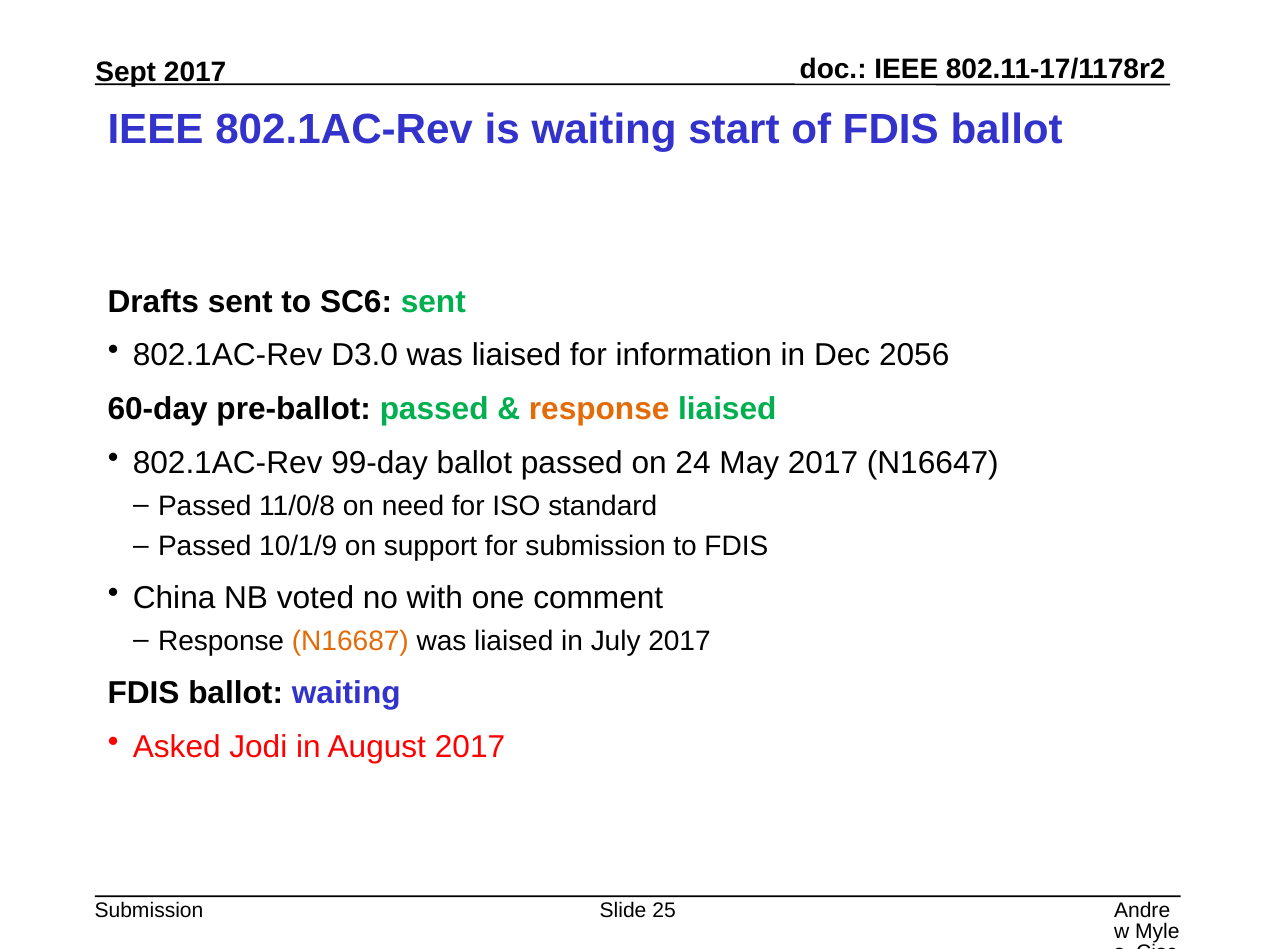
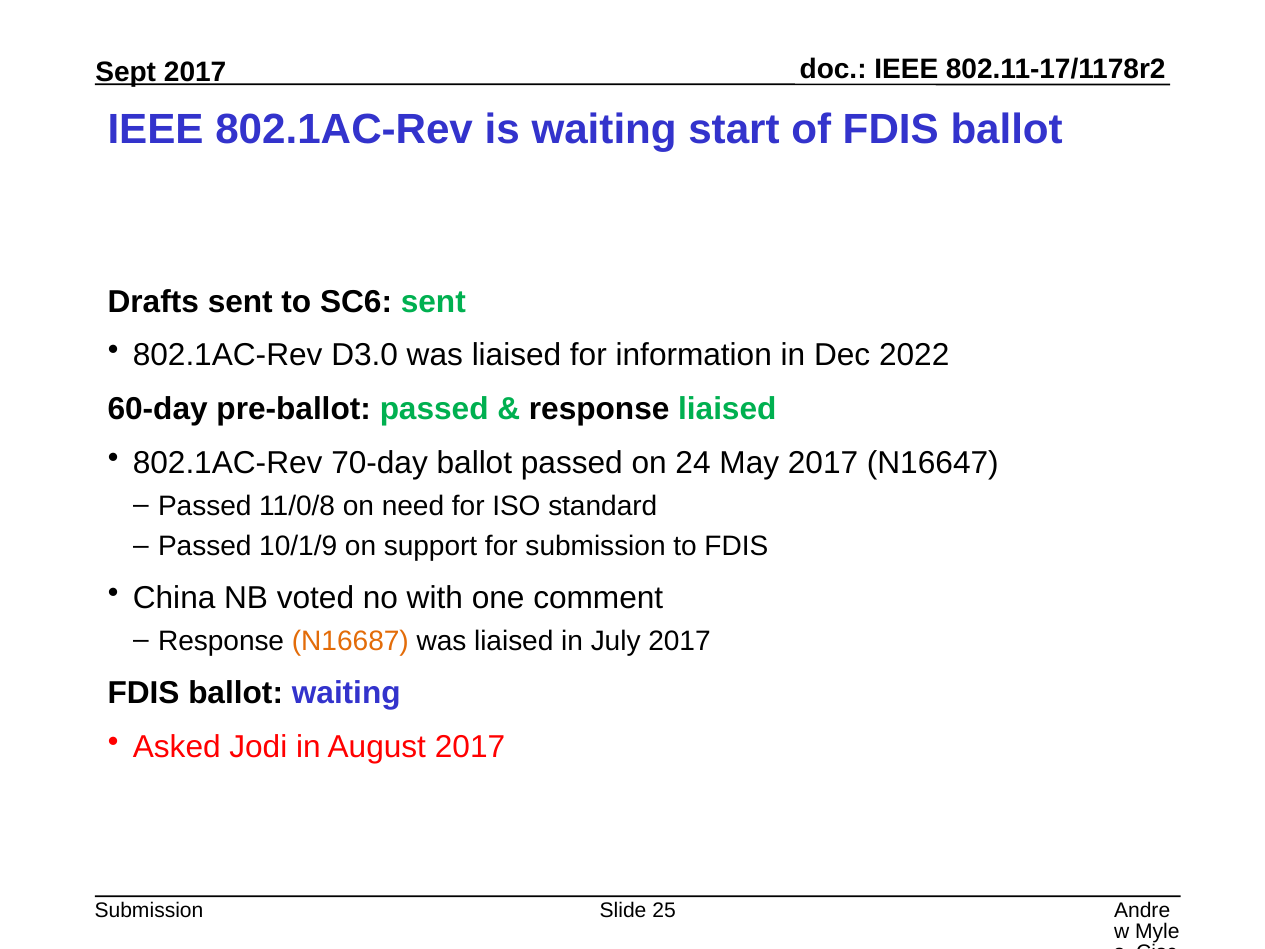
2056: 2056 -> 2022
response at (599, 409) colour: orange -> black
99-day: 99-day -> 70-day
